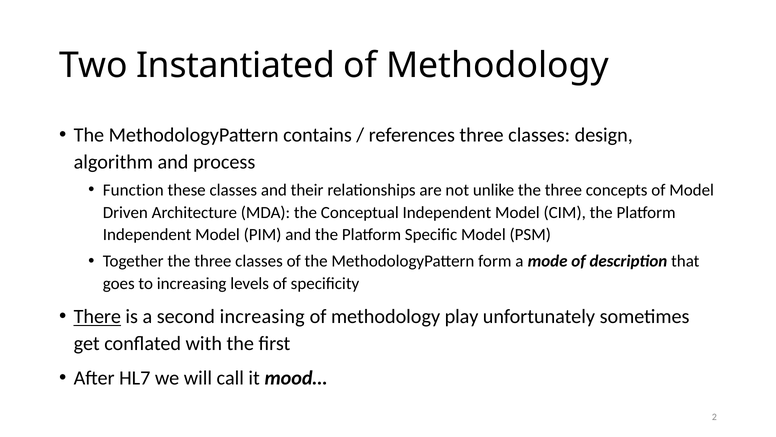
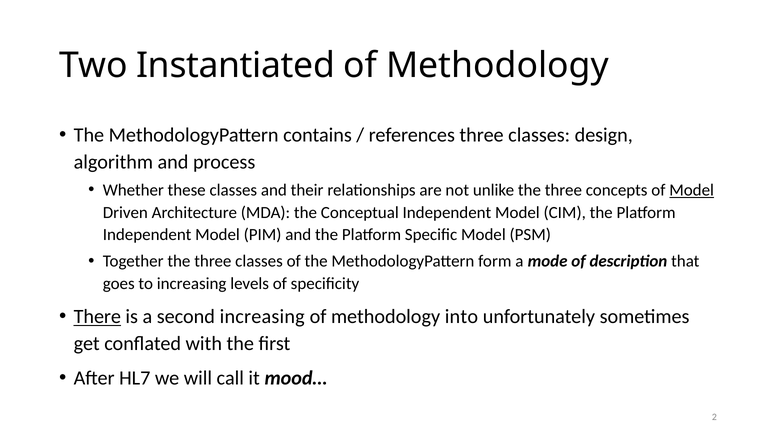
Function: Function -> Whether
Model at (692, 190) underline: none -> present
play: play -> into
